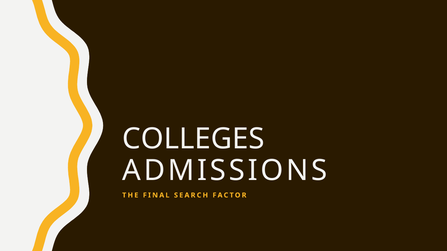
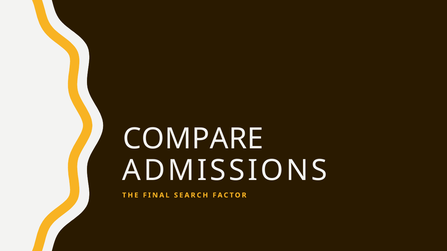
COLLEGES: COLLEGES -> COMPARE
